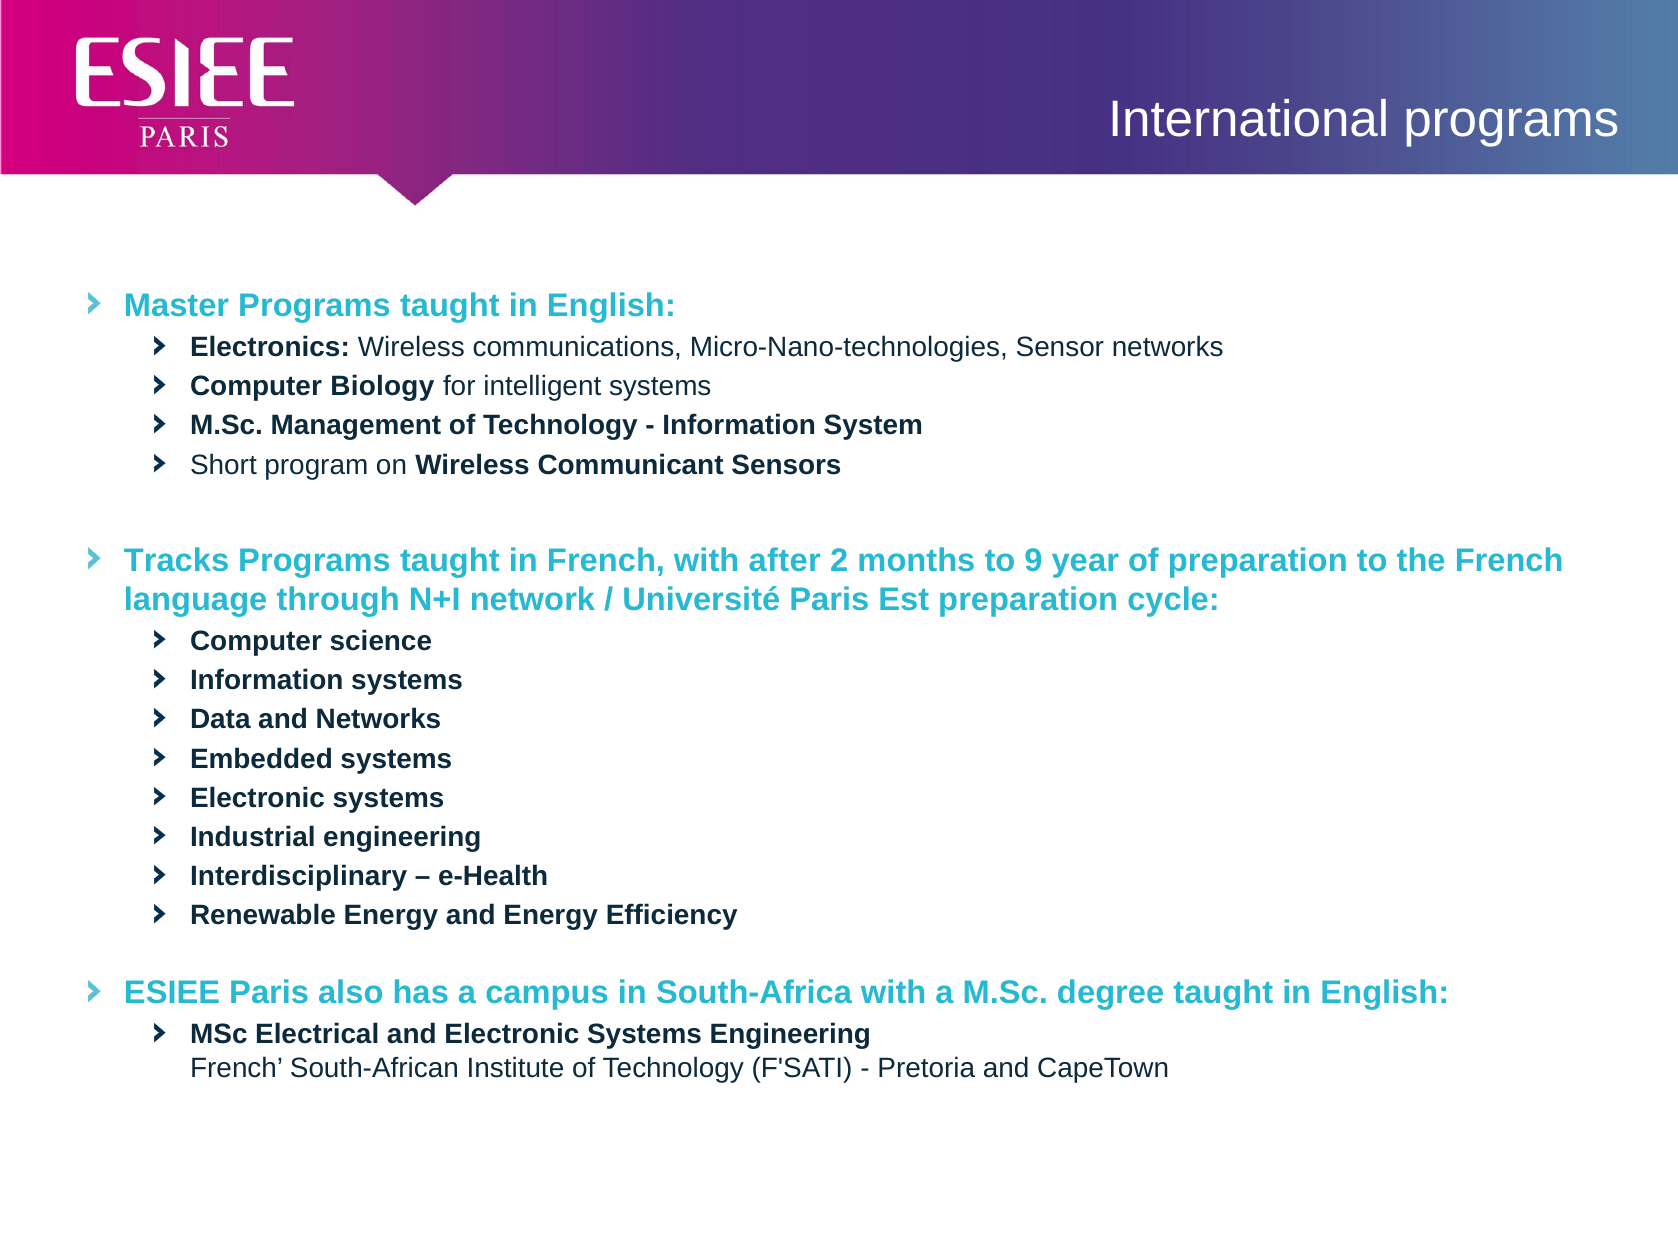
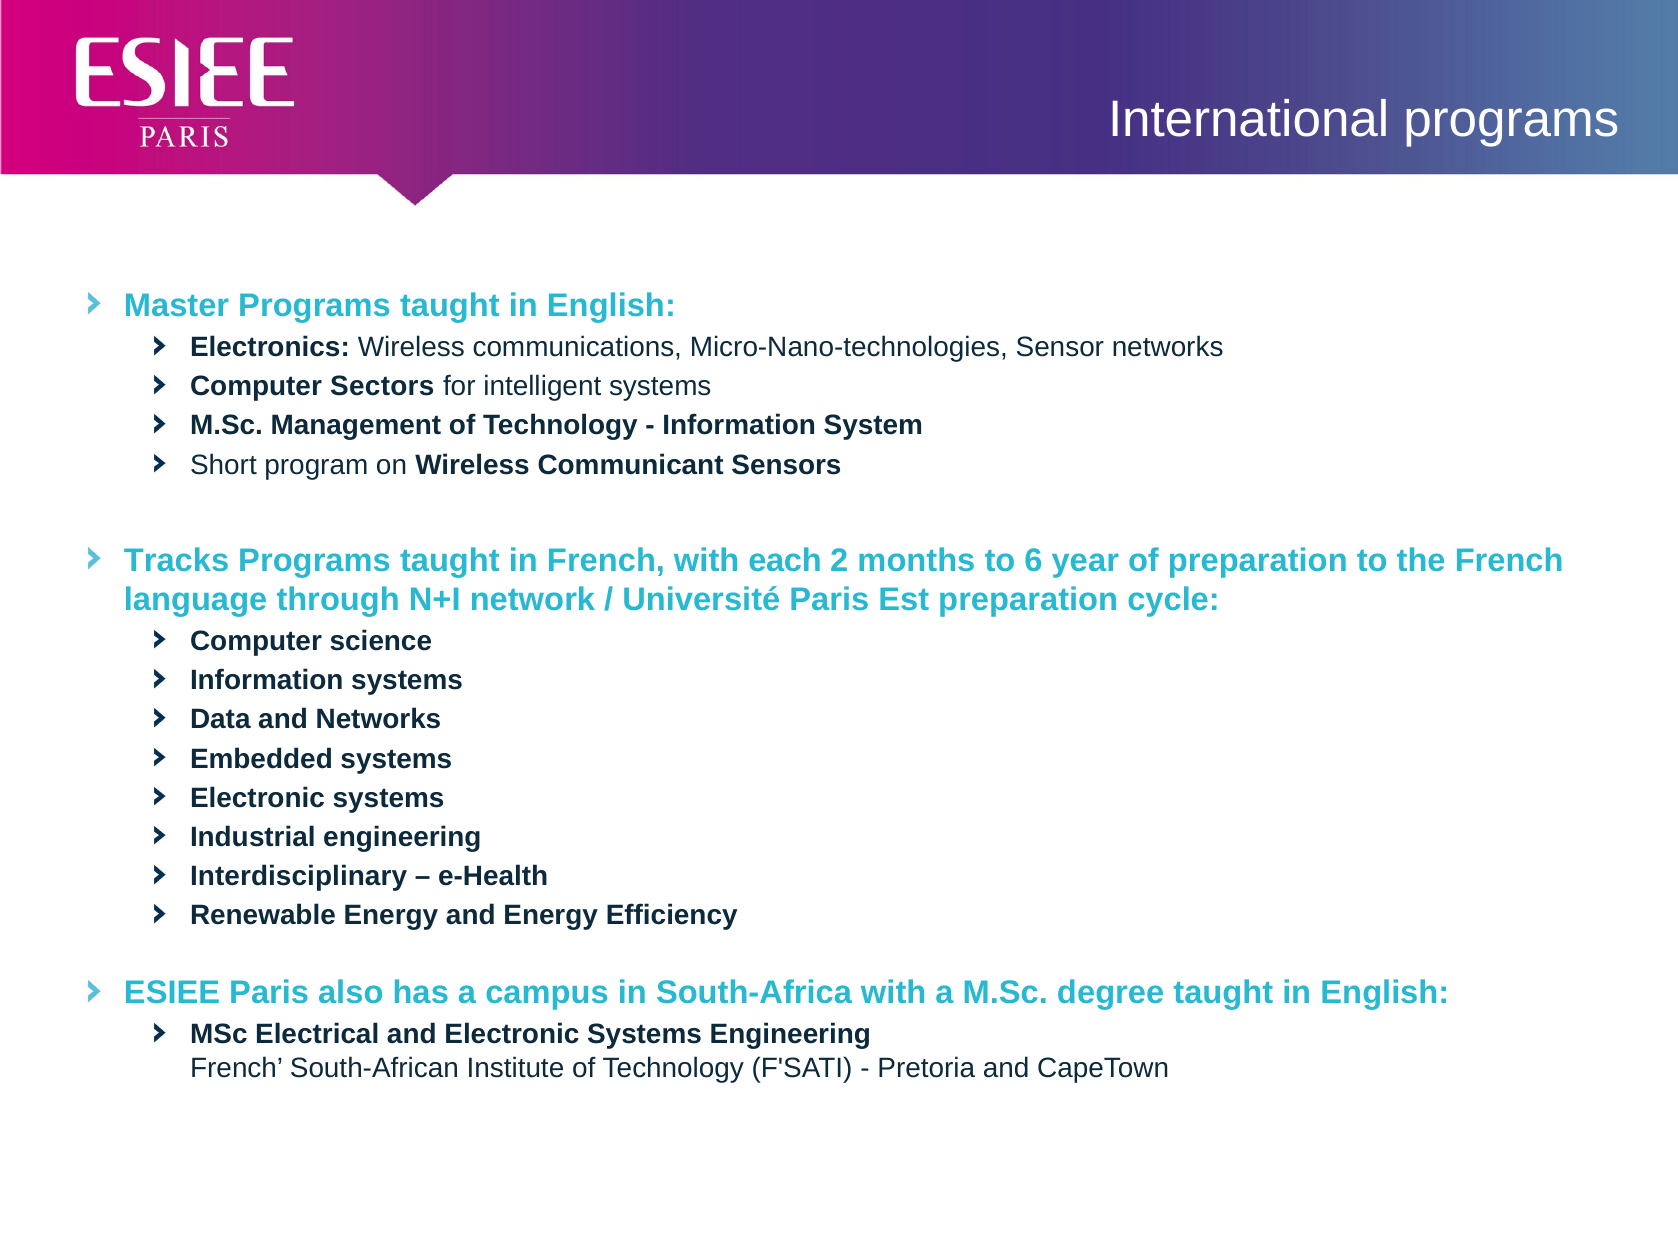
Biology: Biology -> Sectors
after: after -> each
9: 9 -> 6
